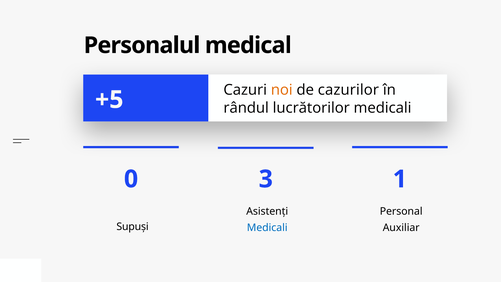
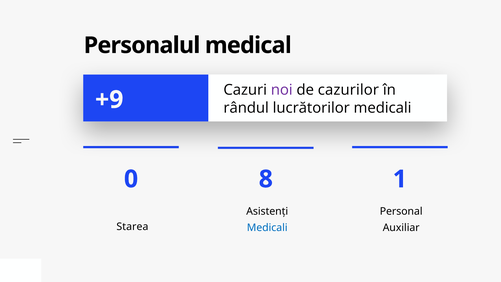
noi colour: orange -> purple
+5: +5 -> +9
3: 3 -> 8
Supuși: Supuși -> Starea
